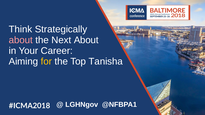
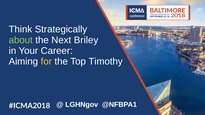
about at (21, 40) colour: pink -> light green
Next About: About -> Briley
Tanisha: Tanisha -> Timothy
